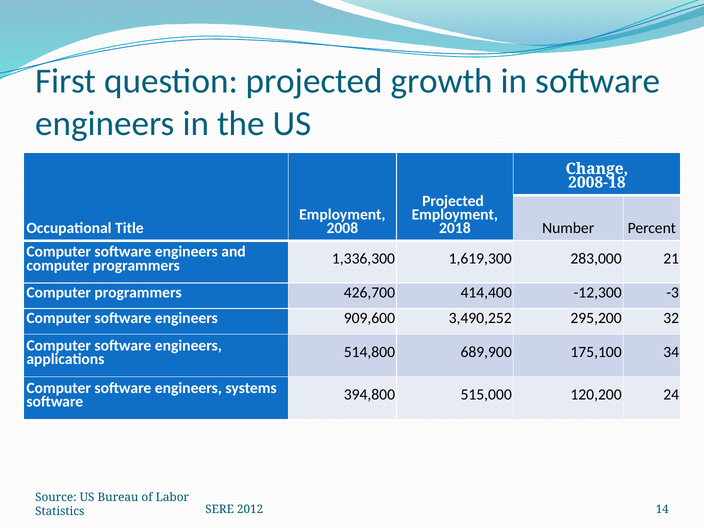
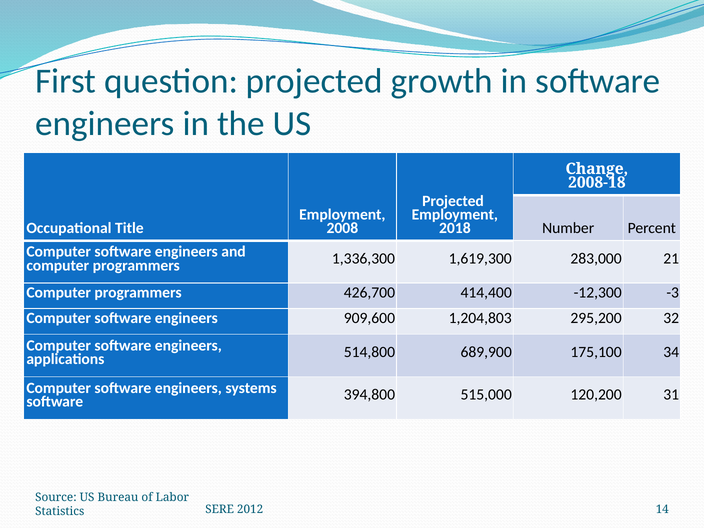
3,490,252: 3,490,252 -> 1,204,803
24: 24 -> 31
